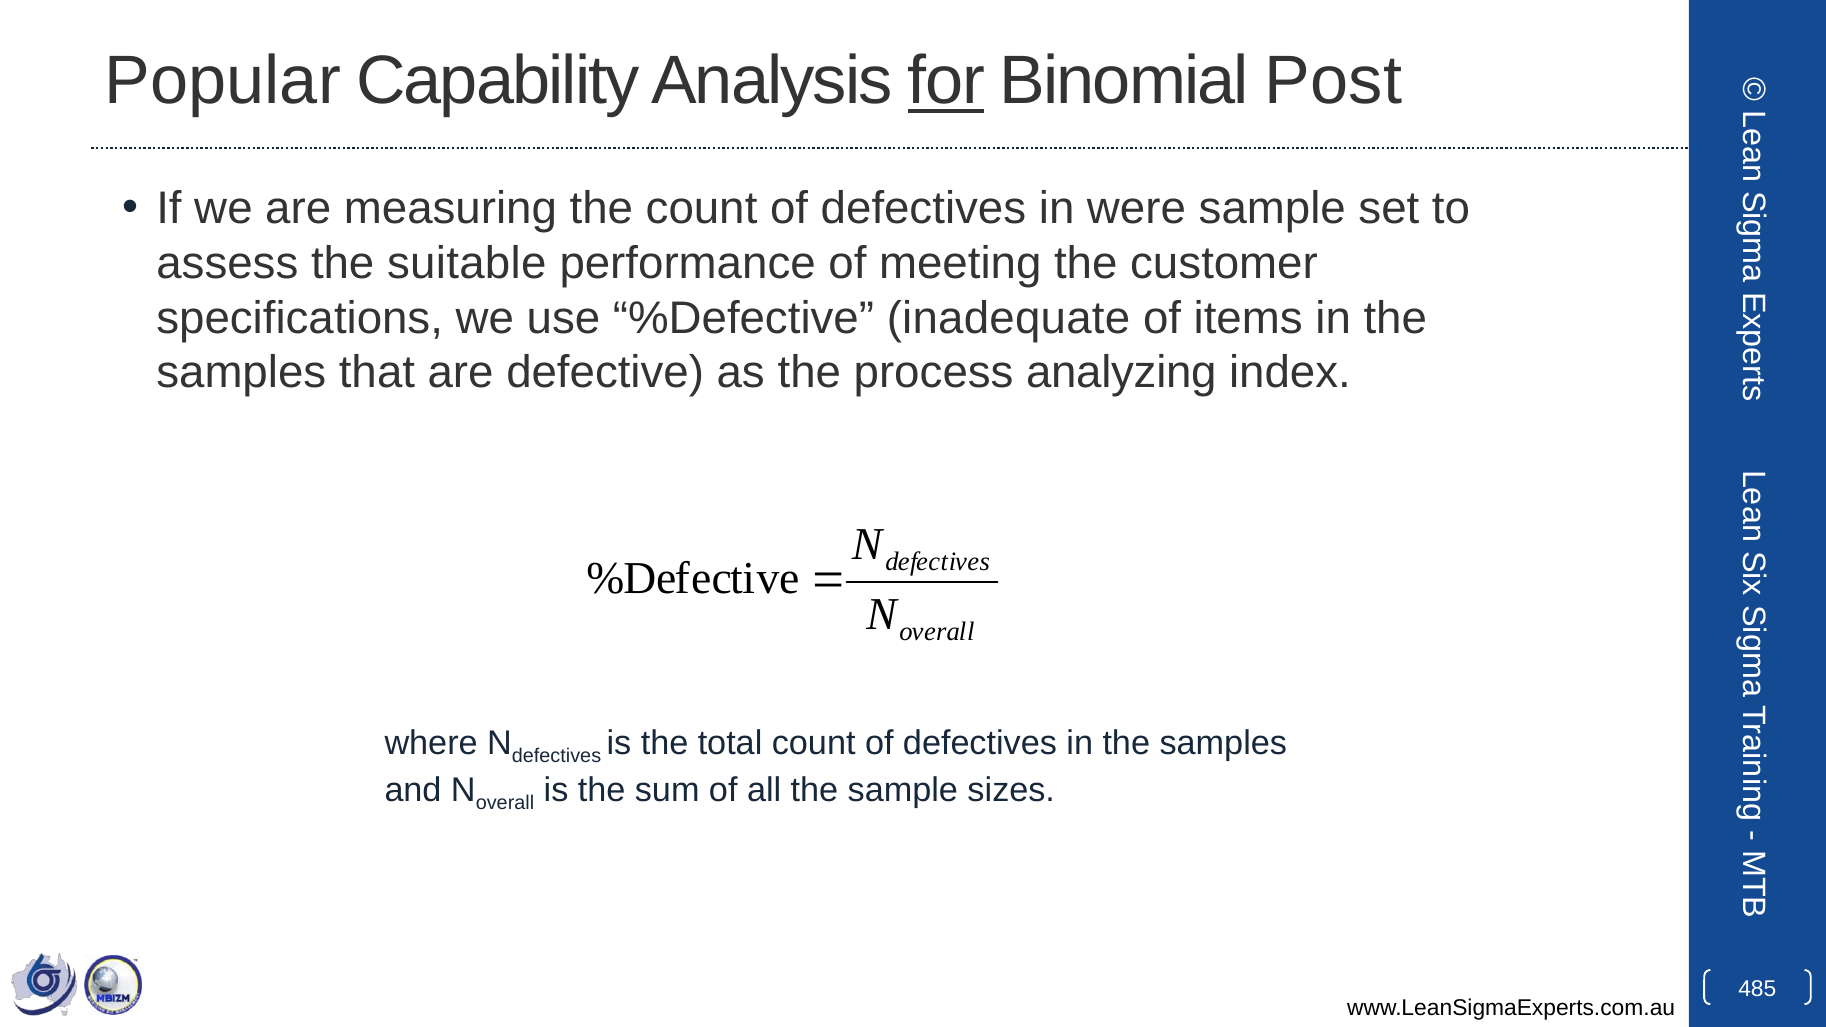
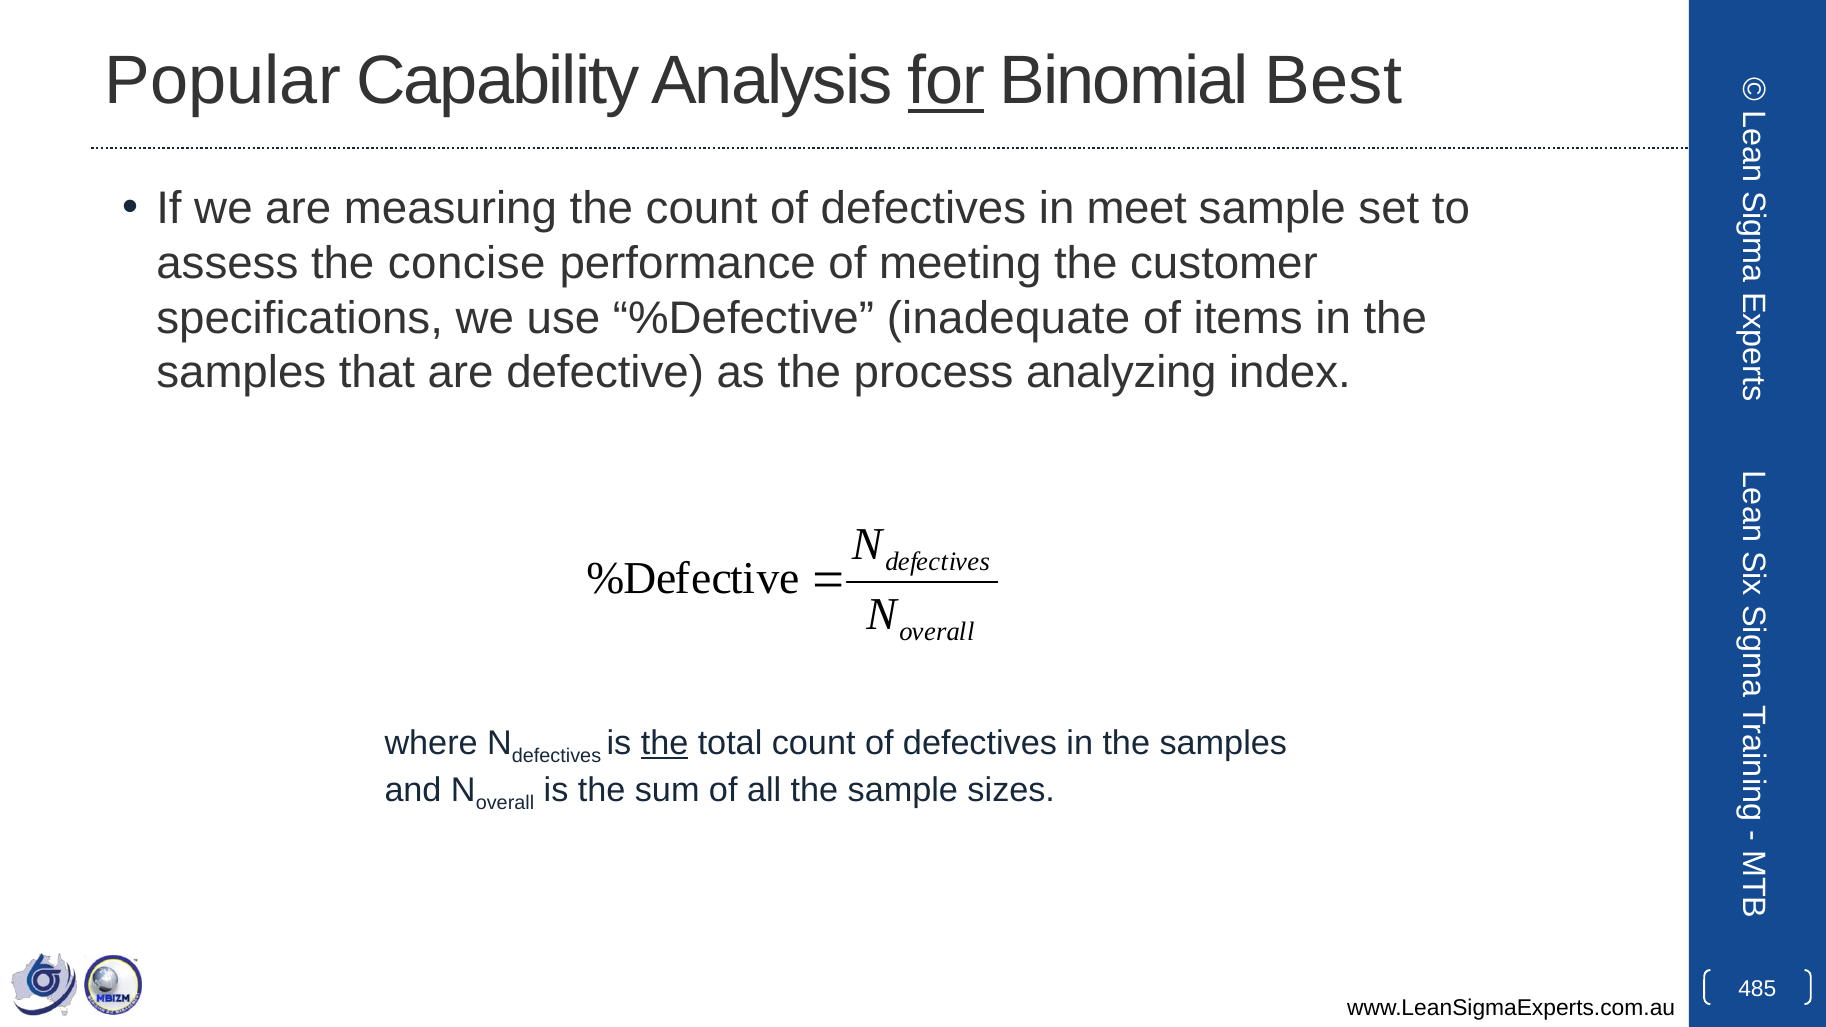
Post: Post -> Best
were: were -> meet
suitable: suitable -> concise
the at (665, 743) underline: none -> present
